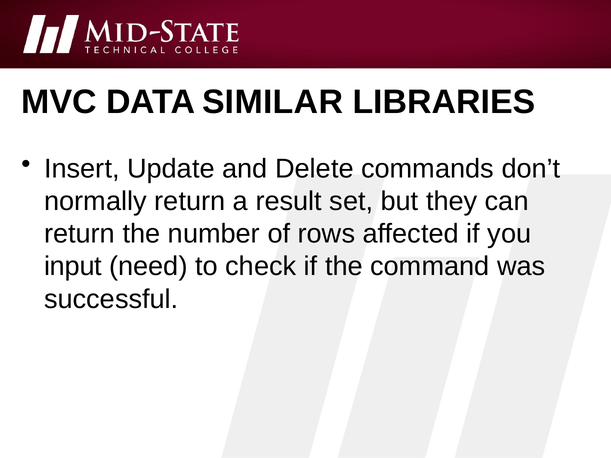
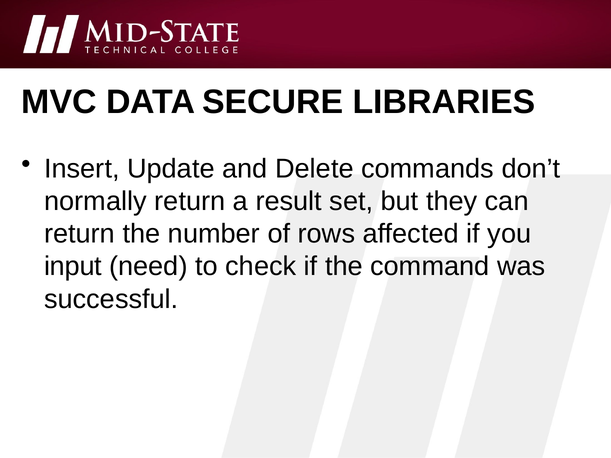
SIMILAR: SIMILAR -> SECURE
